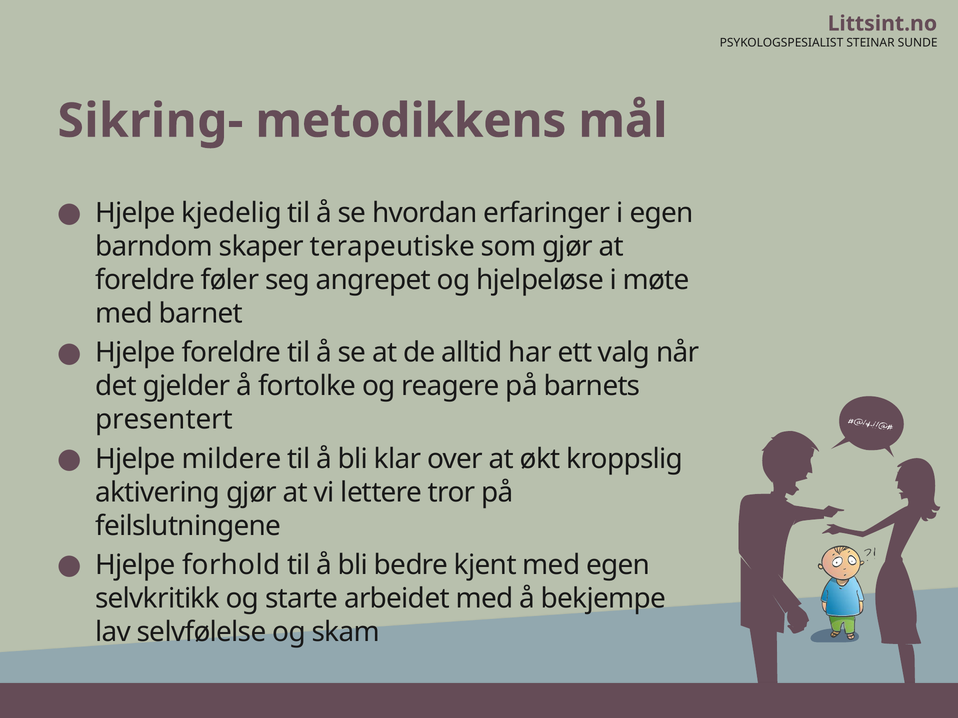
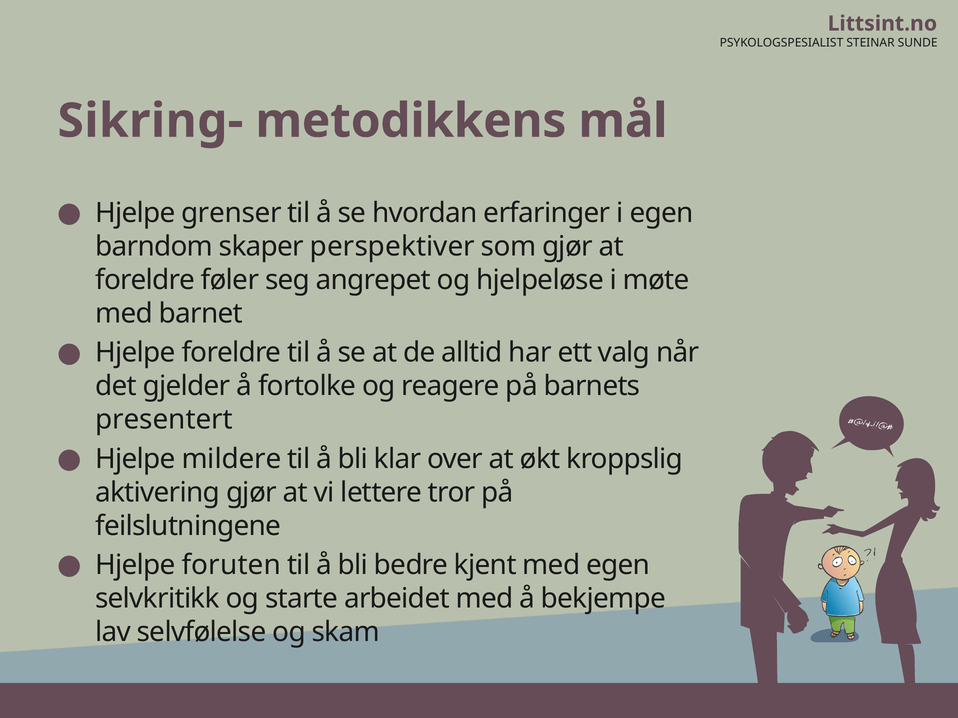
kjedelig: kjedelig -> grenser
terapeutiske: terapeutiske -> perspektiver
forhold: forhold -> foruten
